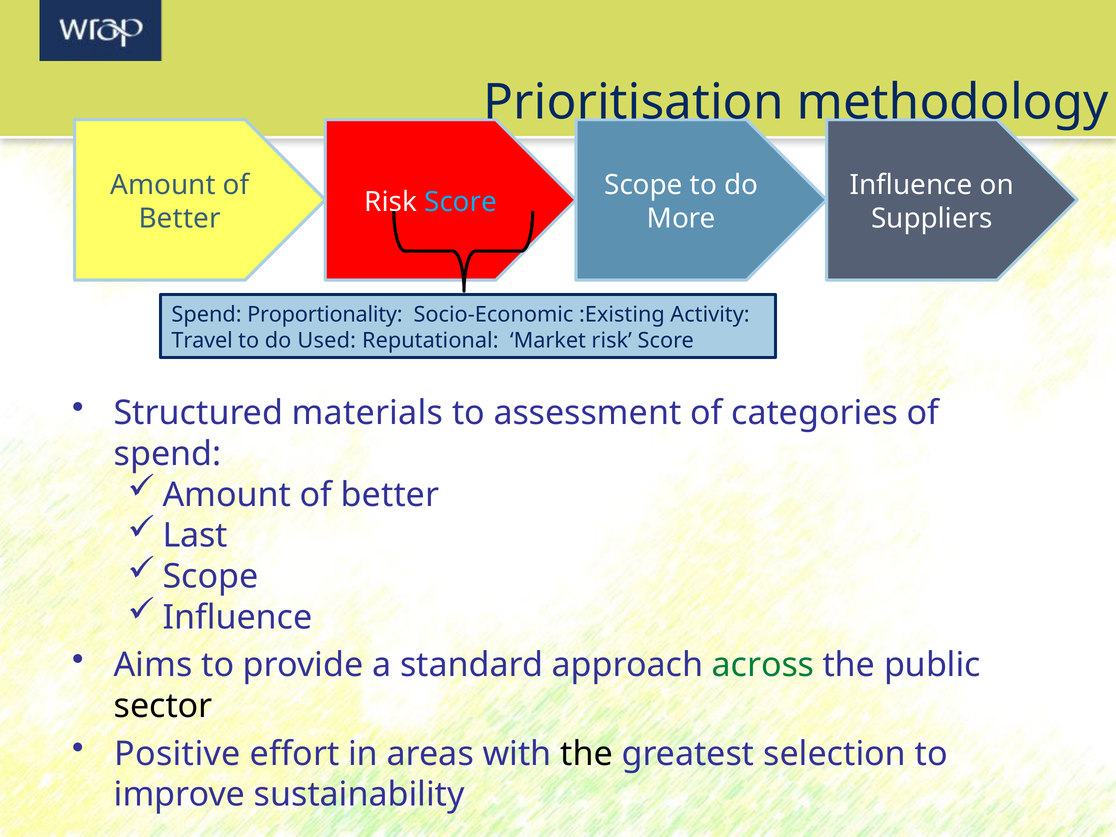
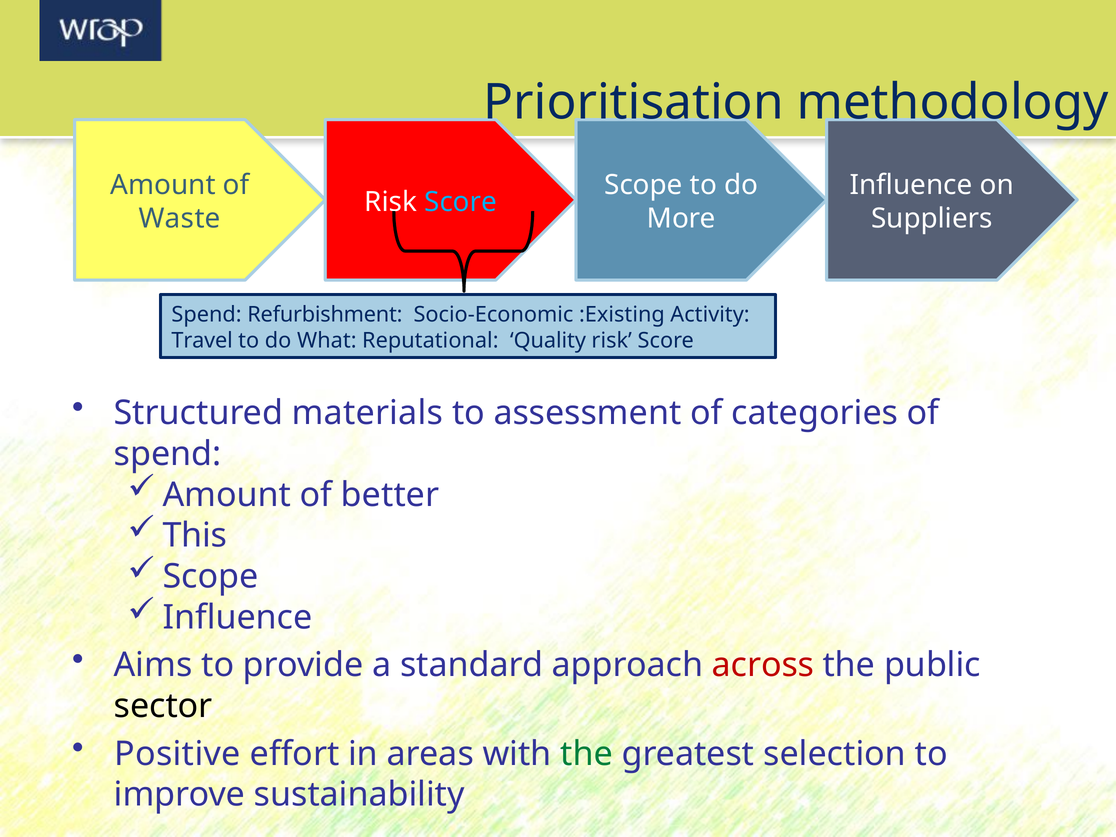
Better at (180, 219): Better -> Waste
Proportionality: Proportionality -> Refurbishment
Used: Used -> What
Market: Market -> Quality
Last: Last -> This
across colour: green -> red
the at (587, 754) colour: black -> green
